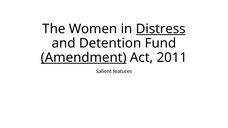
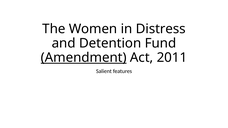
Distress underline: present -> none
